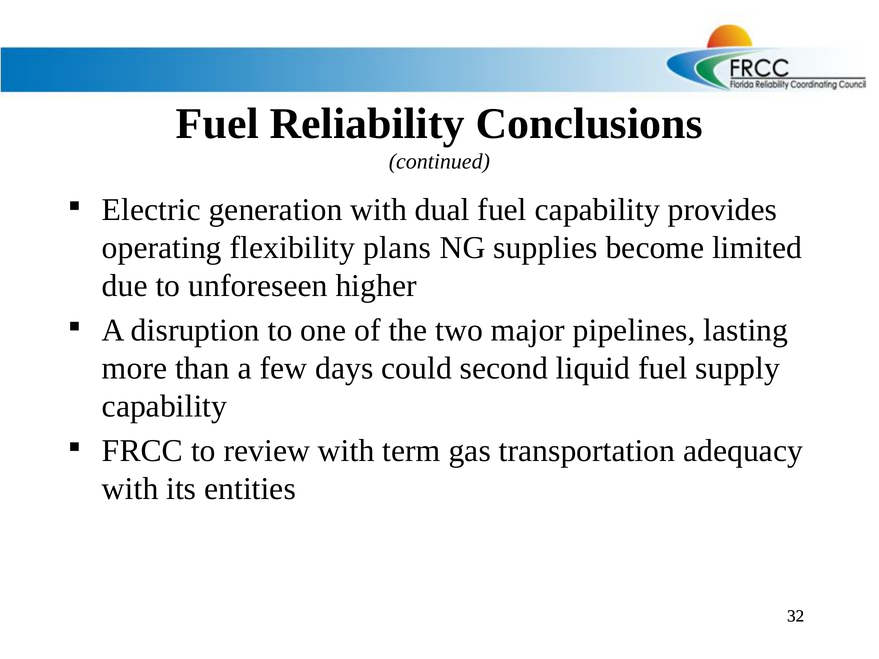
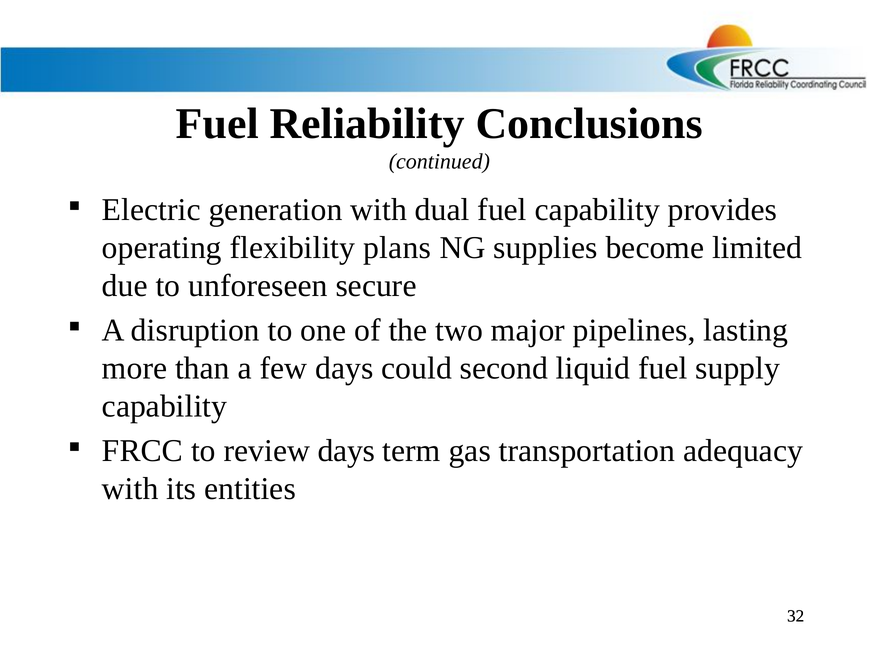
higher: higher -> secure
review with: with -> days
